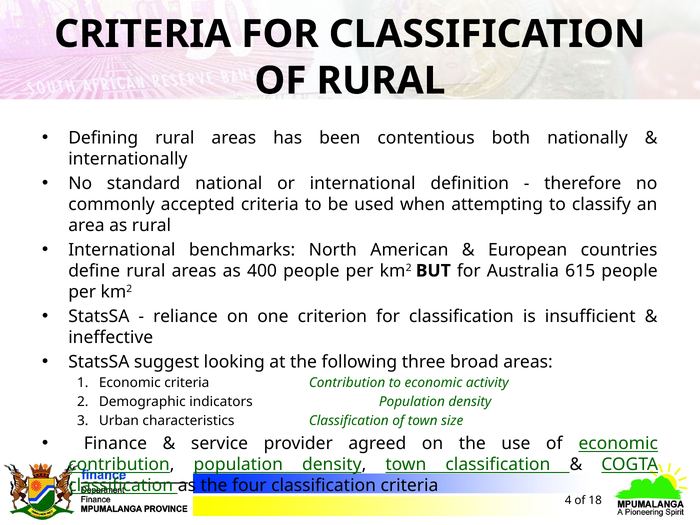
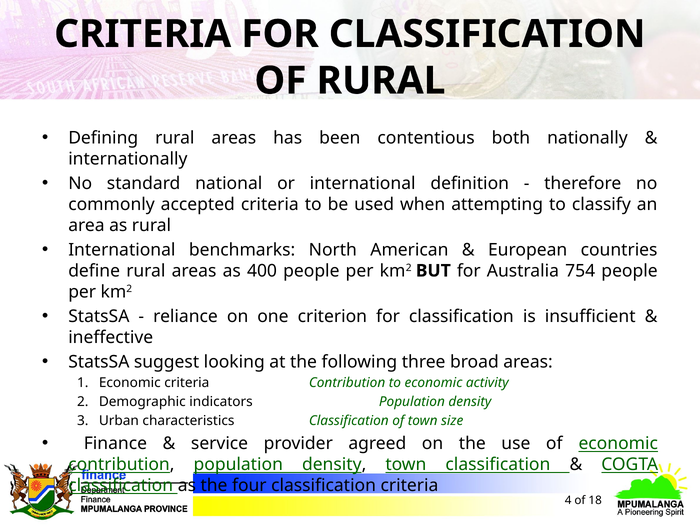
615: 615 -> 754
